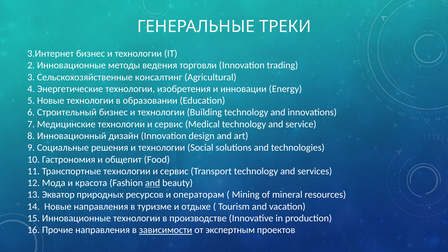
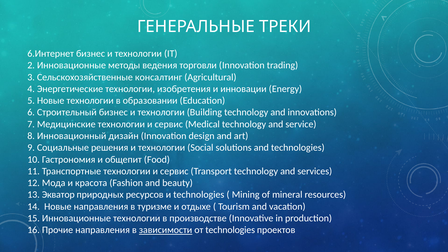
3.Интернет: 3.Интернет -> 6.Интернет
and at (153, 183) underline: present -> none
и операторам: операторам -> technologies
от экспертным: экспертным -> technologies
